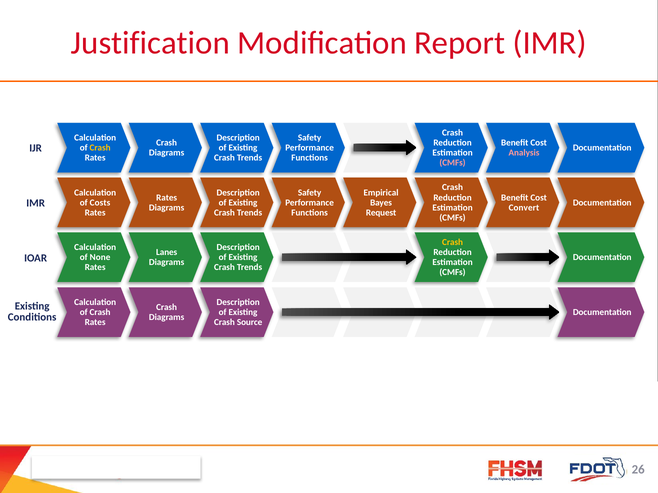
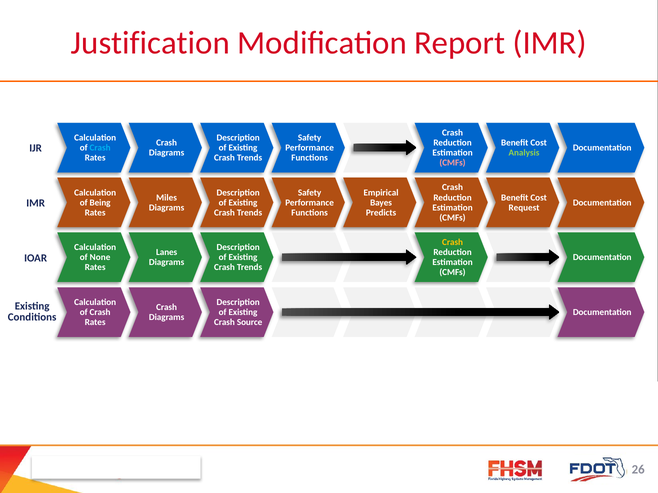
Crash at (100, 148) colour: yellow -> light blue
Analysis colour: pink -> light green
Rates at (167, 198): Rates -> Miles
Costs: Costs -> Being
Convert: Convert -> Request
Request: Request -> Predicts
